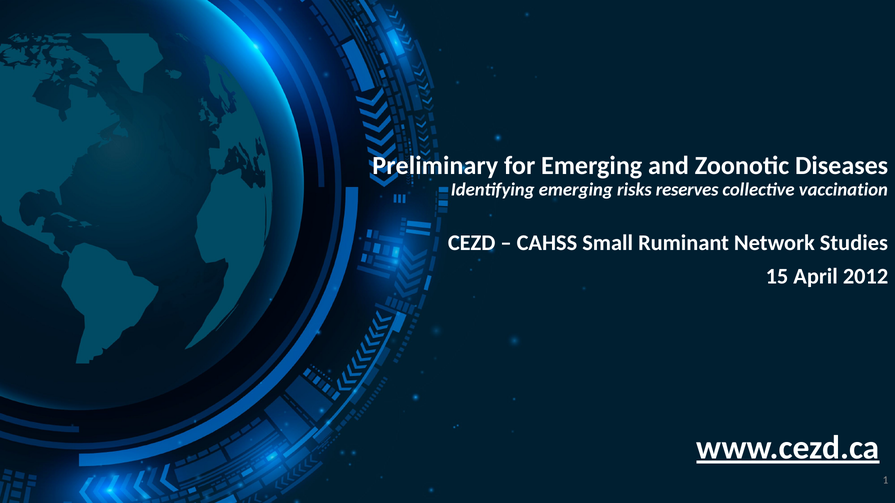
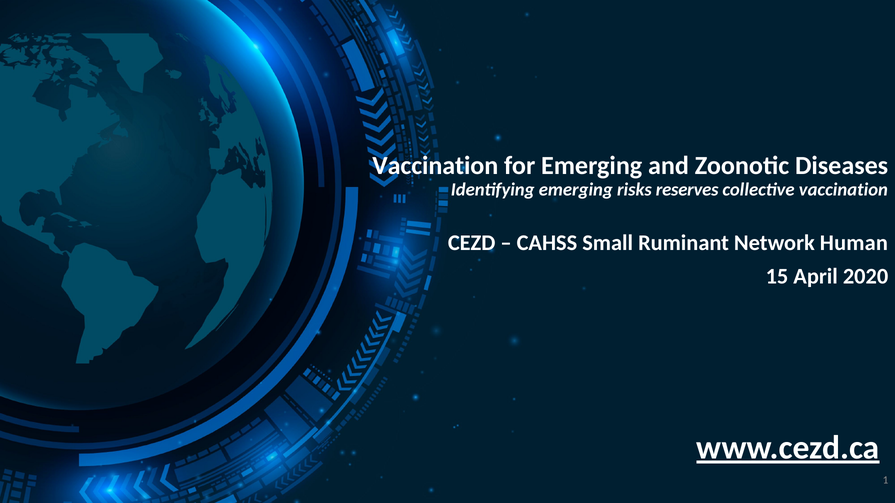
Preliminary at (435, 166): Preliminary -> Vaccination
Studies: Studies -> Human
2012: 2012 -> 2020
